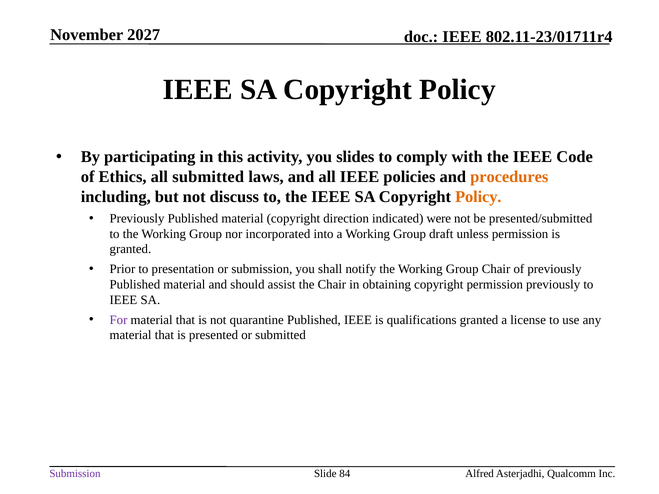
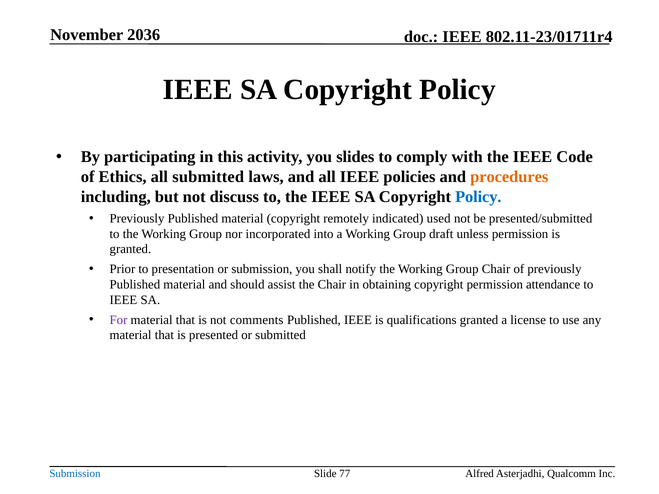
2027: 2027 -> 2036
Policy at (478, 197) colour: orange -> blue
direction: direction -> remotely
were: were -> used
permission previously: previously -> attendance
quarantine: quarantine -> comments
Submission at (75, 474) colour: purple -> blue
84: 84 -> 77
